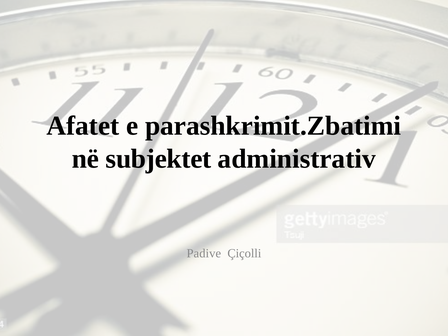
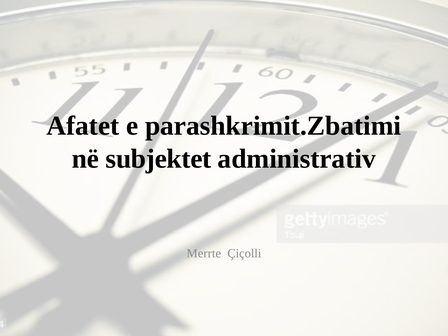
Padive: Padive -> Merrte
